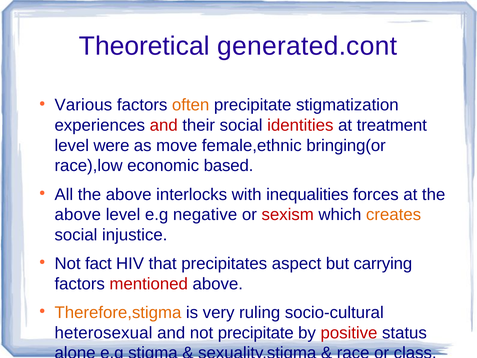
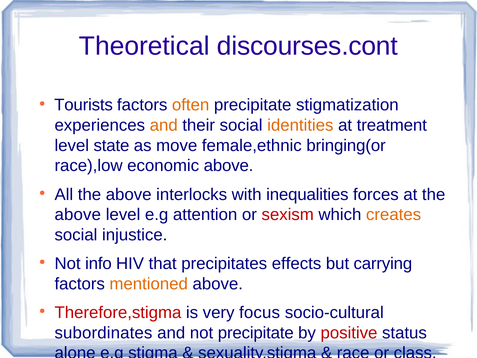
generated.cont: generated.cont -> discourses.cont
Various: Various -> Tourists
and at (164, 125) colour: red -> orange
identities colour: red -> orange
were: were -> state
economic based: based -> above
negative: negative -> attention
fact: fact -> info
aspect: aspect -> effects
mentioned colour: red -> orange
Therefore,stigma colour: orange -> red
ruling: ruling -> focus
heterosexual: heterosexual -> subordinates
